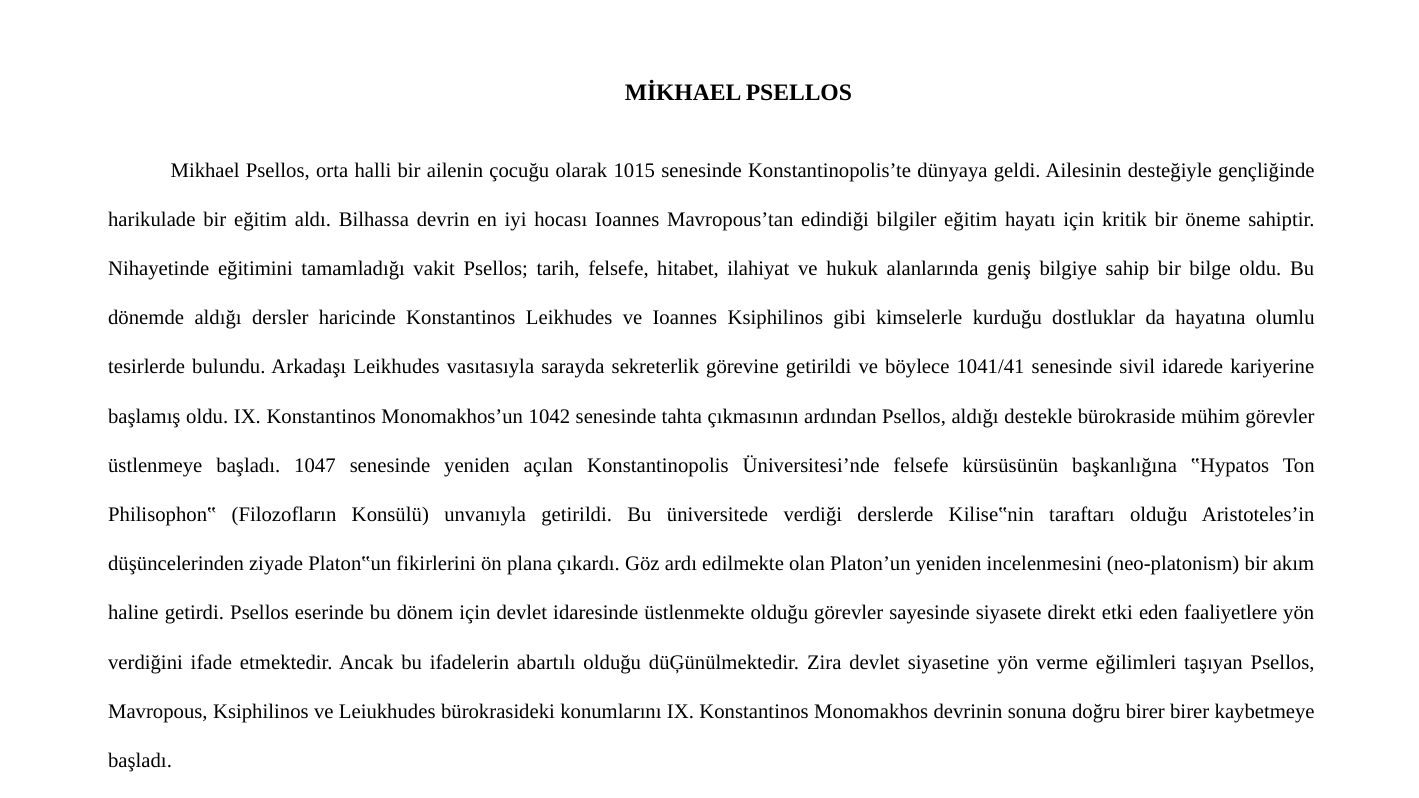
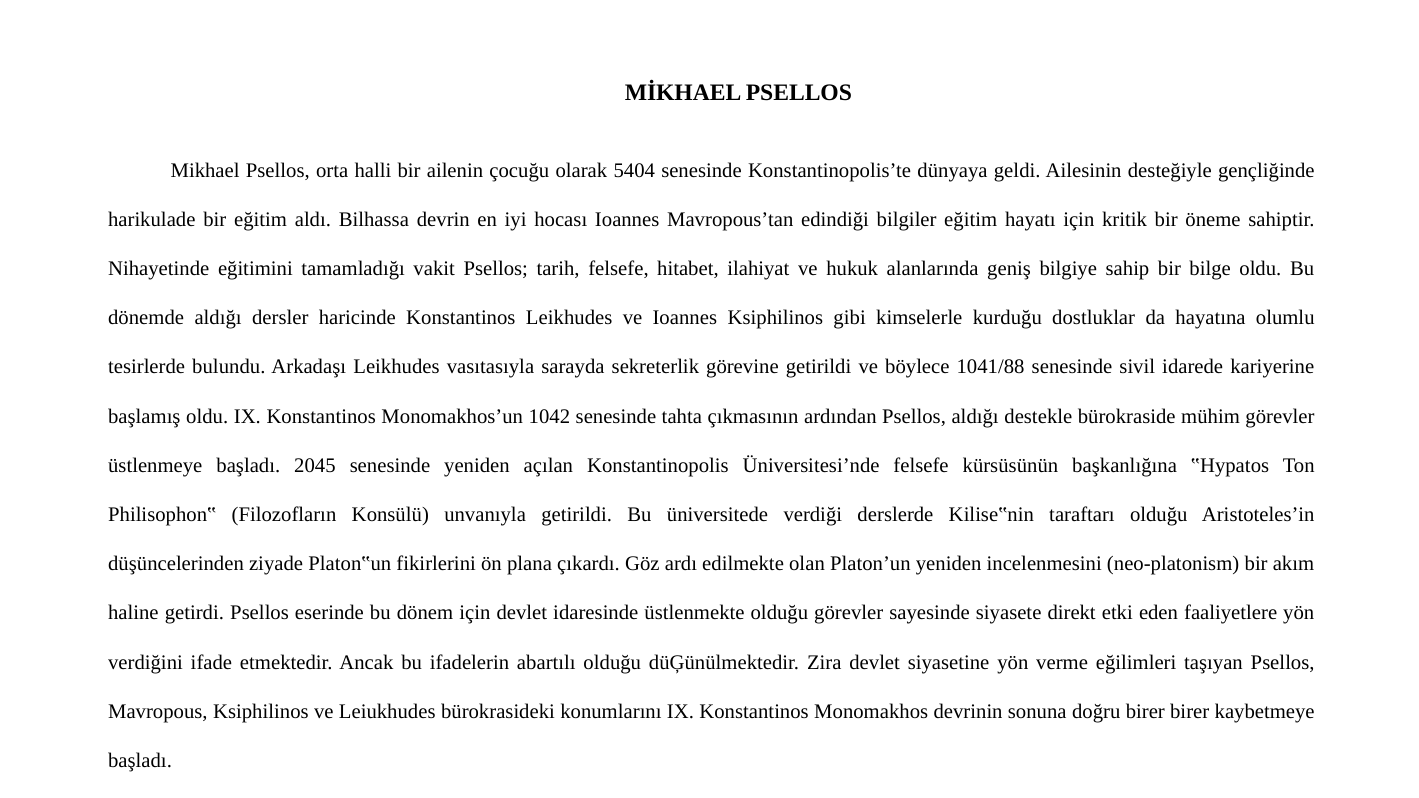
1015: 1015 -> 5404
1041/41: 1041/41 -> 1041/88
1047: 1047 -> 2045
